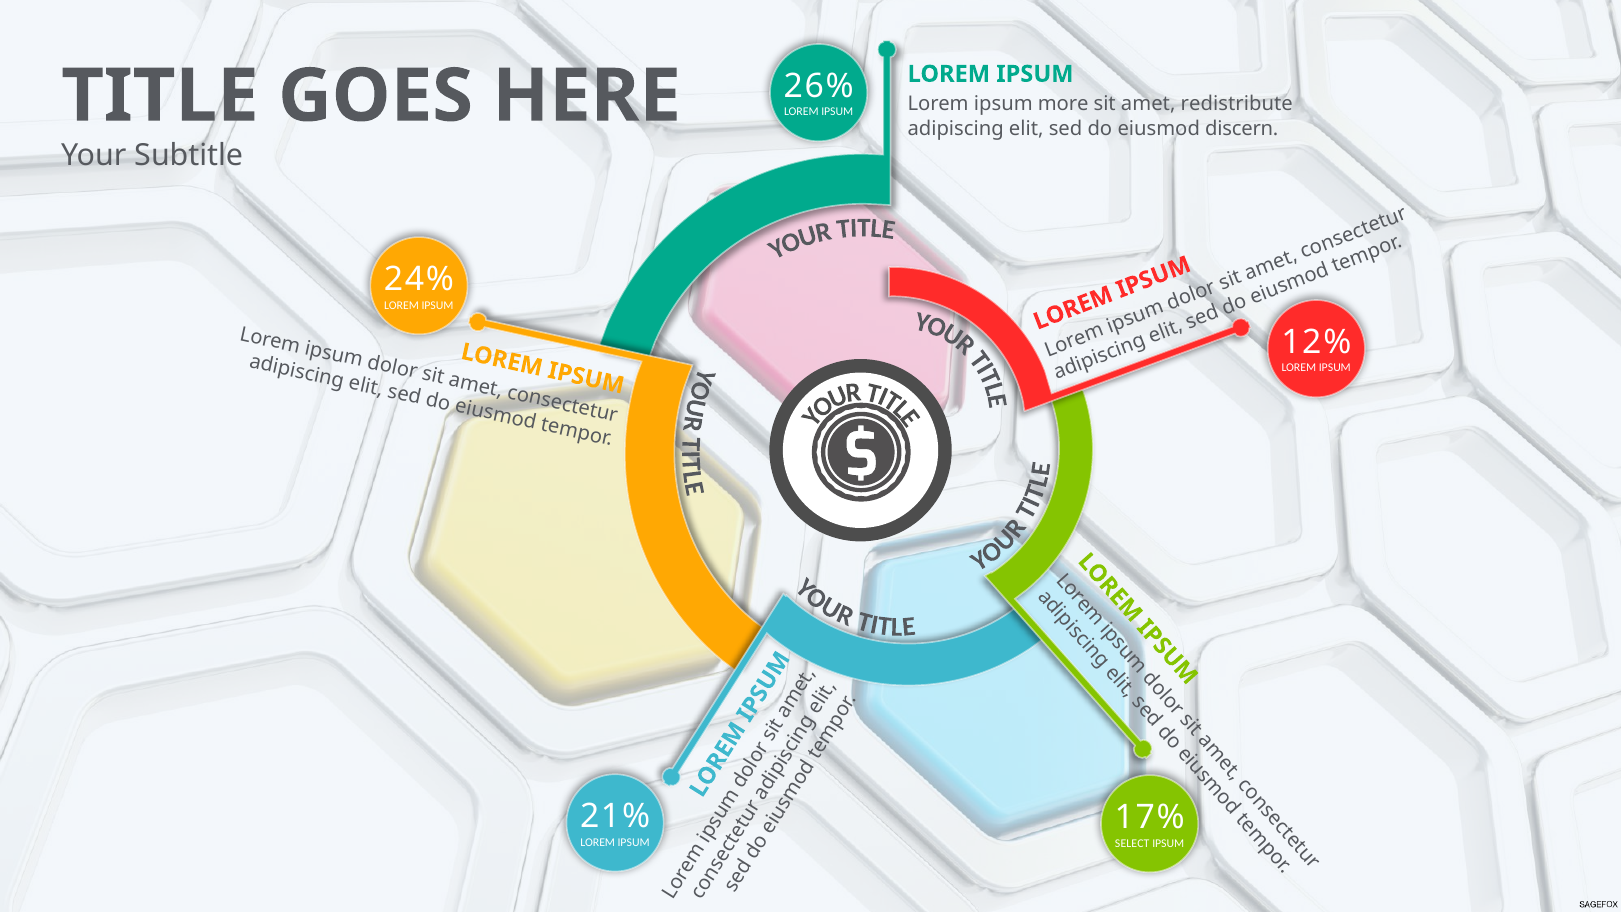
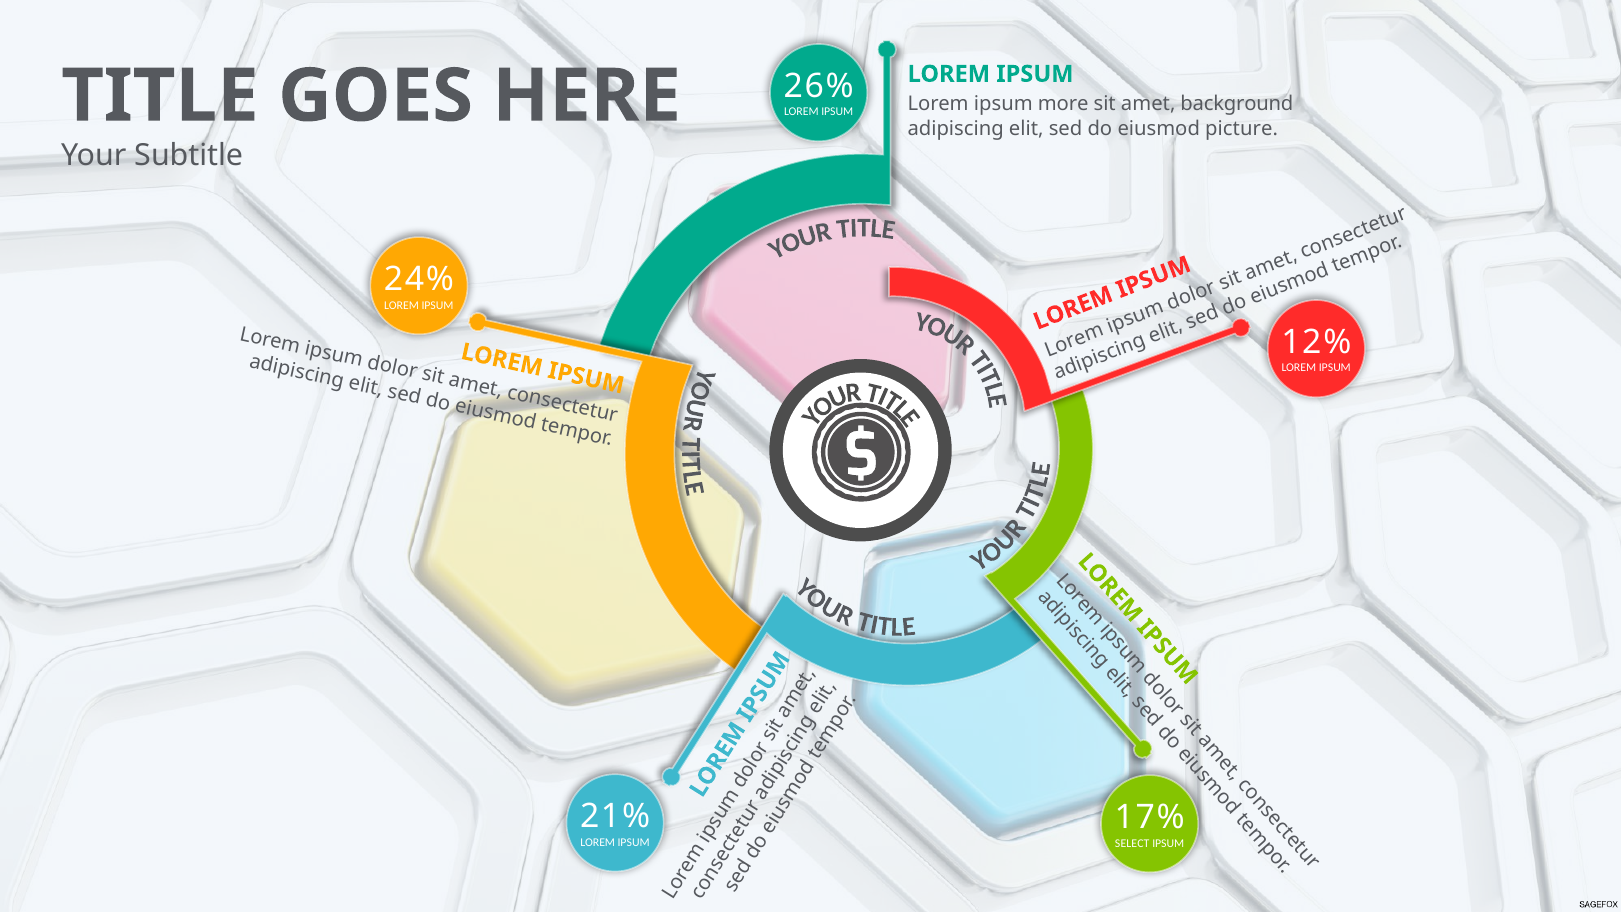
redistribute: redistribute -> background
discern: discern -> picture
